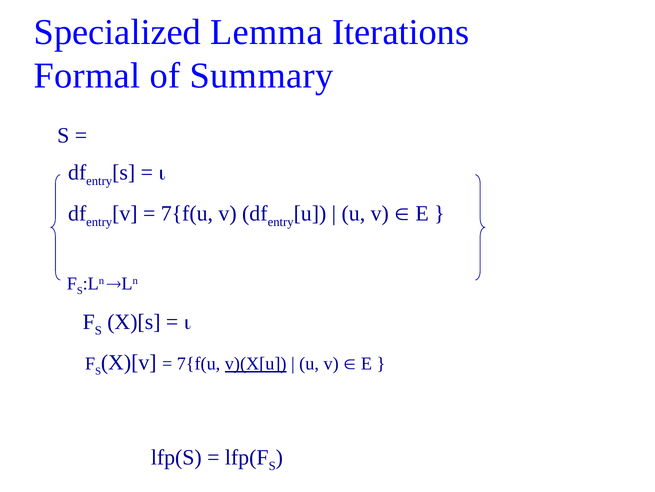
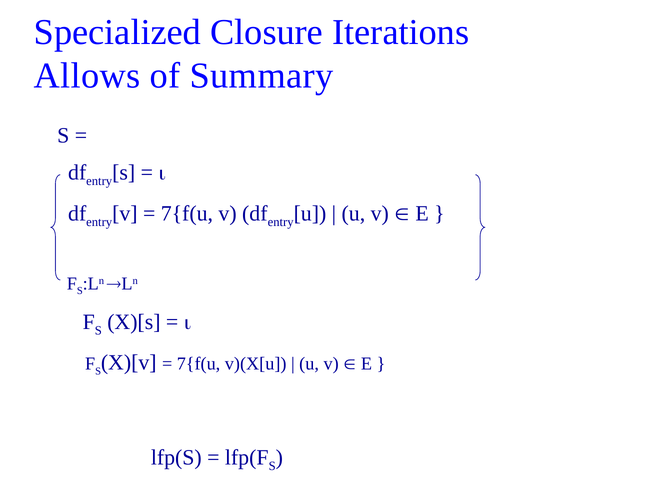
Lemma: Lemma -> Closure
Formal: Formal -> Allows
v)(X[u underline: present -> none
